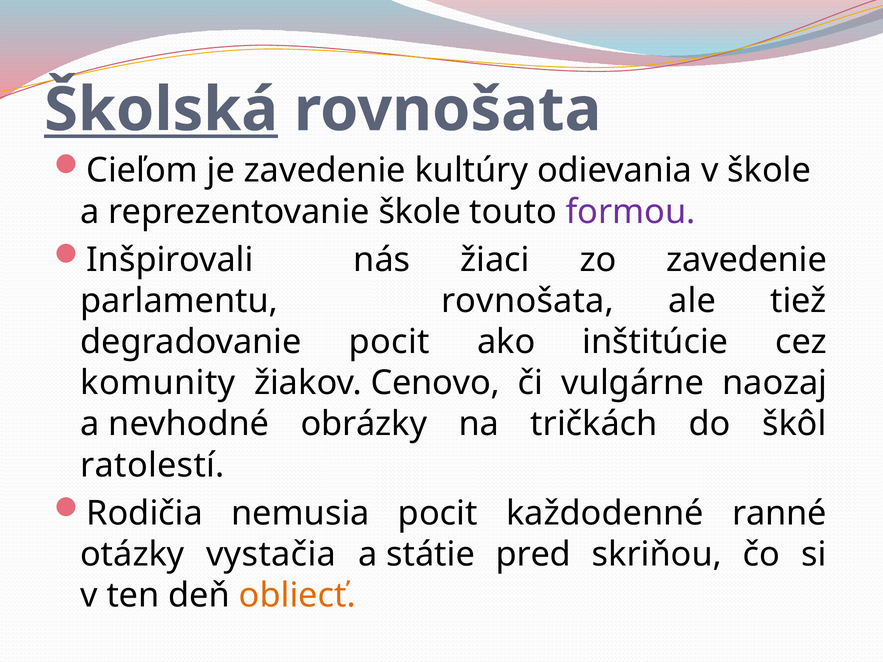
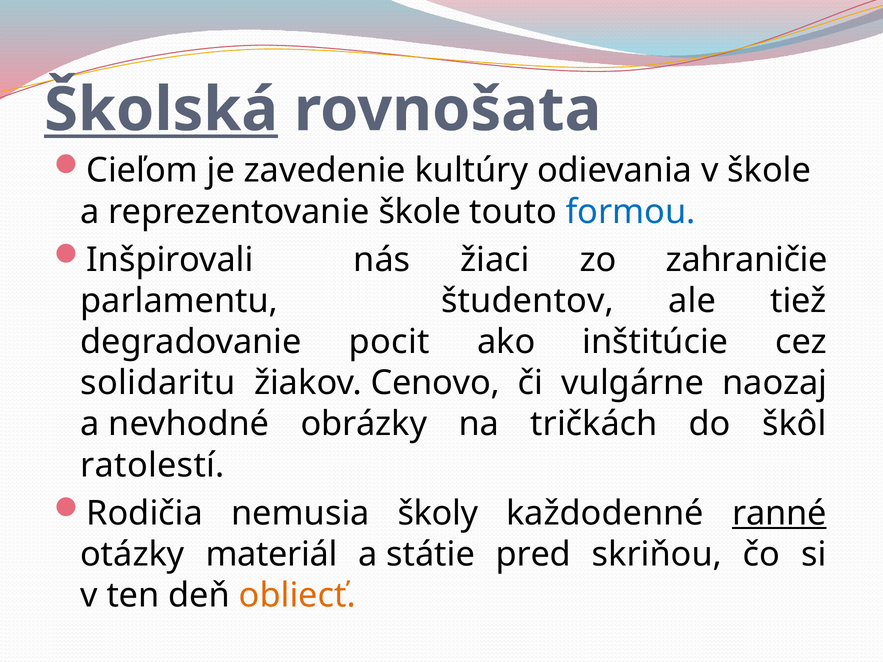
formou colour: purple -> blue
zo zavedenie: zavedenie -> zahraničie
parlamentu rovnošata: rovnošata -> študentov
komunity: komunity -> solidaritu
nemusia pocit: pocit -> školy
ranné underline: none -> present
vystačia: vystačia -> materiál
